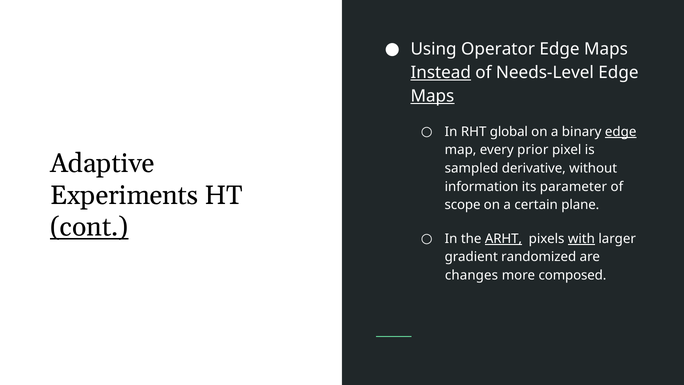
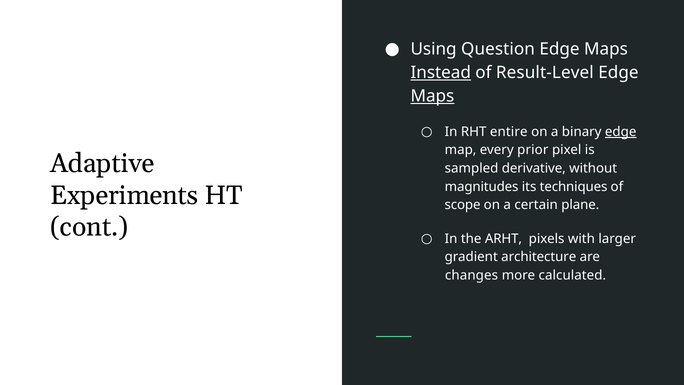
Operator: Operator -> Question
Needs-Level: Needs-Level -> Result-Level
global: global -> entire
information: information -> magnitudes
parameter: parameter -> techniques
cont underline: present -> none
ARHT underline: present -> none
with underline: present -> none
randomized: randomized -> architecture
composed: composed -> calculated
